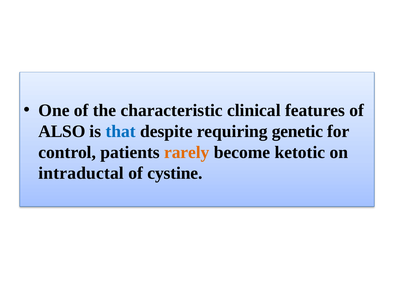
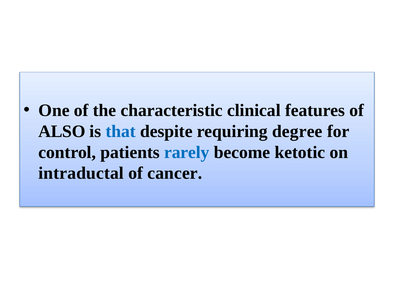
genetic: genetic -> degree
rarely colour: orange -> blue
cystine: cystine -> cancer
